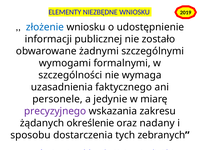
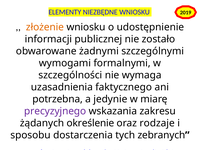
złożenie colour: blue -> orange
personele: personele -> potrzebna
nadany: nadany -> rodzaje
